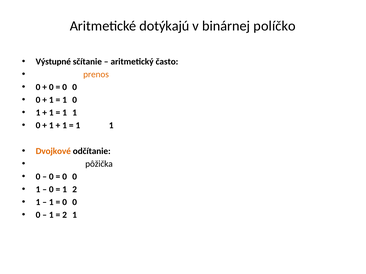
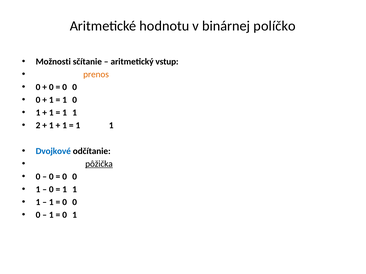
dotýkajú: dotýkajú -> hodnotu
Výstupné: Výstupné -> Možnosti
často: často -> vstup
0 at (38, 126): 0 -> 2
Dvojkové colour: orange -> blue
pôžička underline: none -> present
2 at (75, 190): 2 -> 1
2 at (65, 215): 2 -> 0
